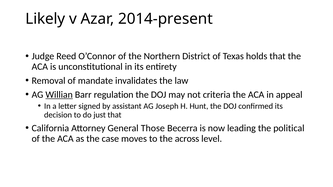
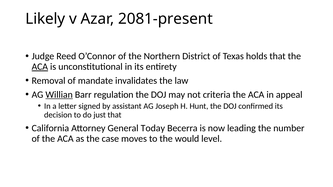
2014-present: 2014-present -> 2081-present
ACA at (40, 67) underline: none -> present
Those: Those -> Today
political: political -> number
across: across -> would
